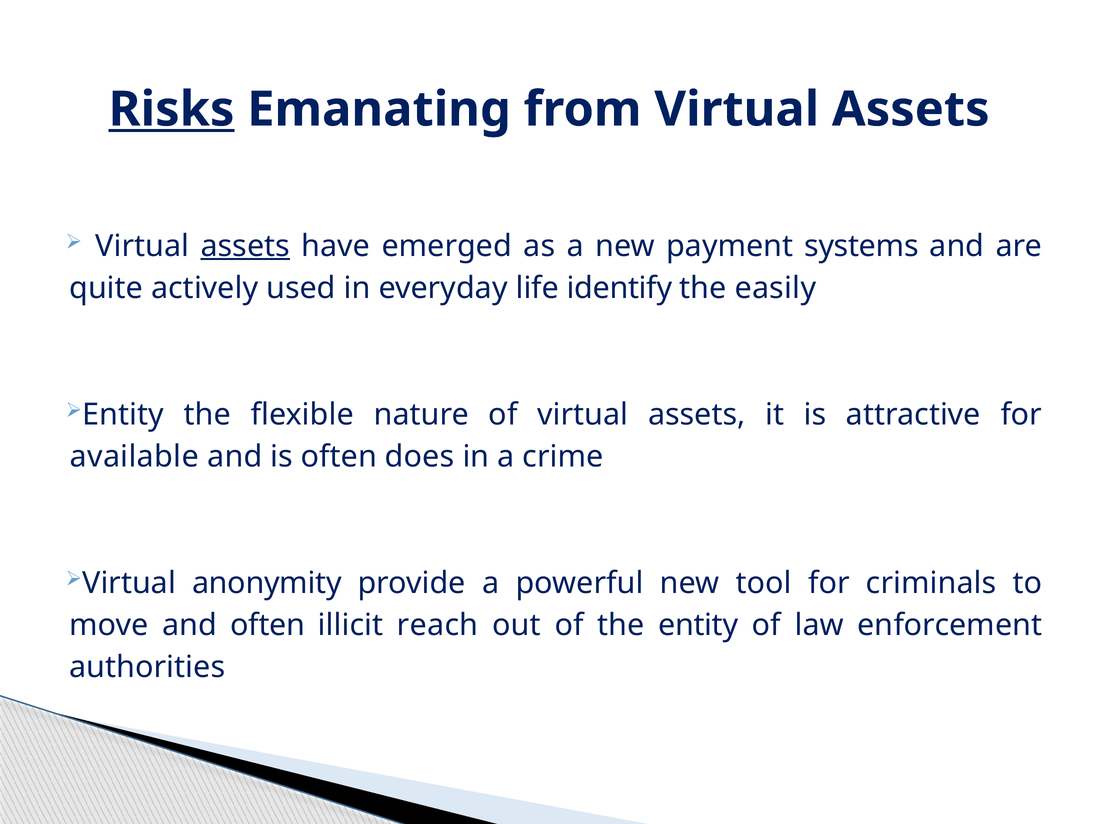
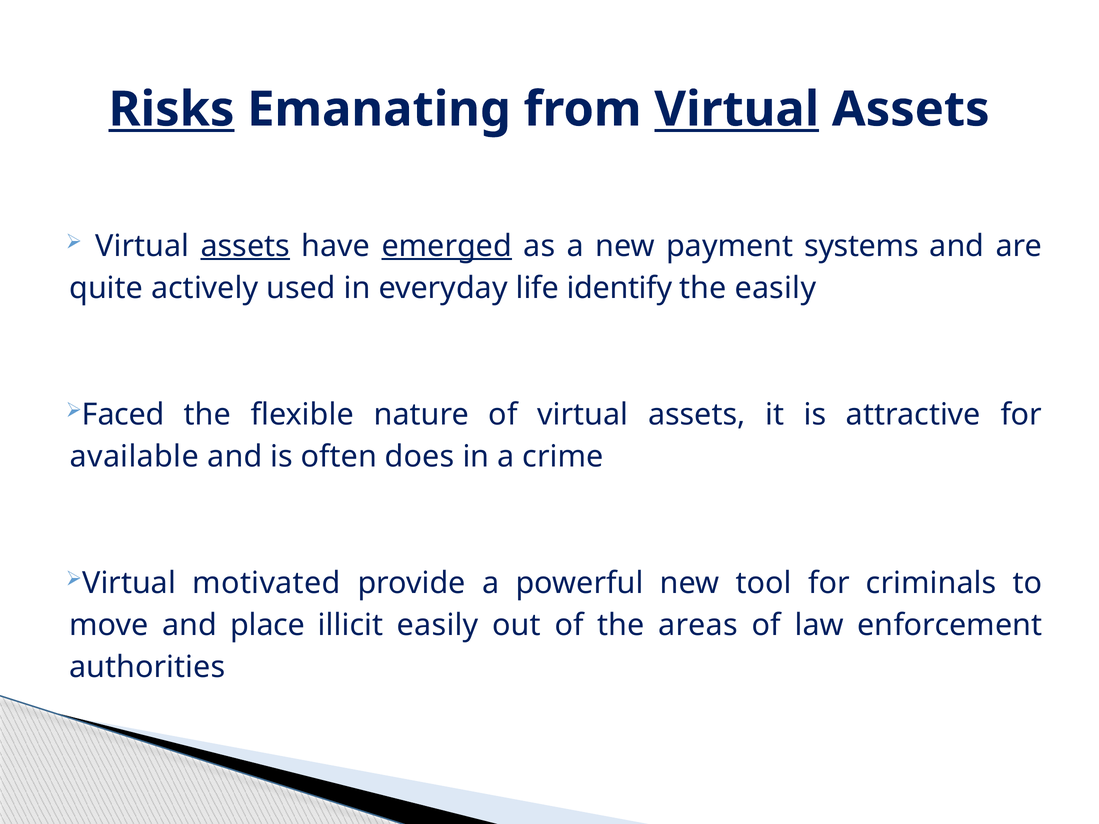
Virtual at (737, 109) underline: none -> present
emerged underline: none -> present
Entity at (123, 415): Entity -> Faced
anonymity: anonymity -> motivated
and often: often -> place
illicit reach: reach -> easily
the entity: entity -> areas
